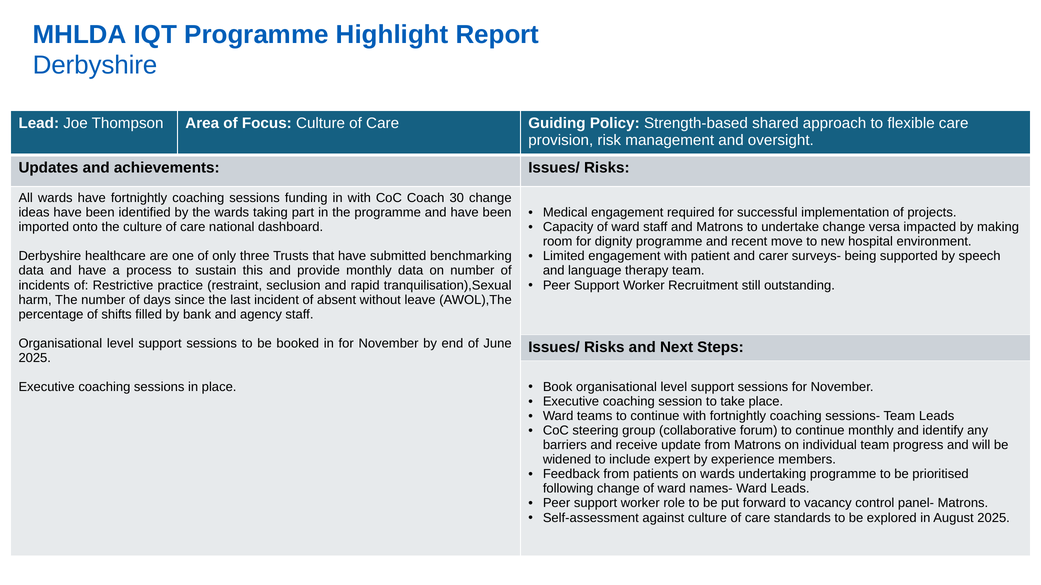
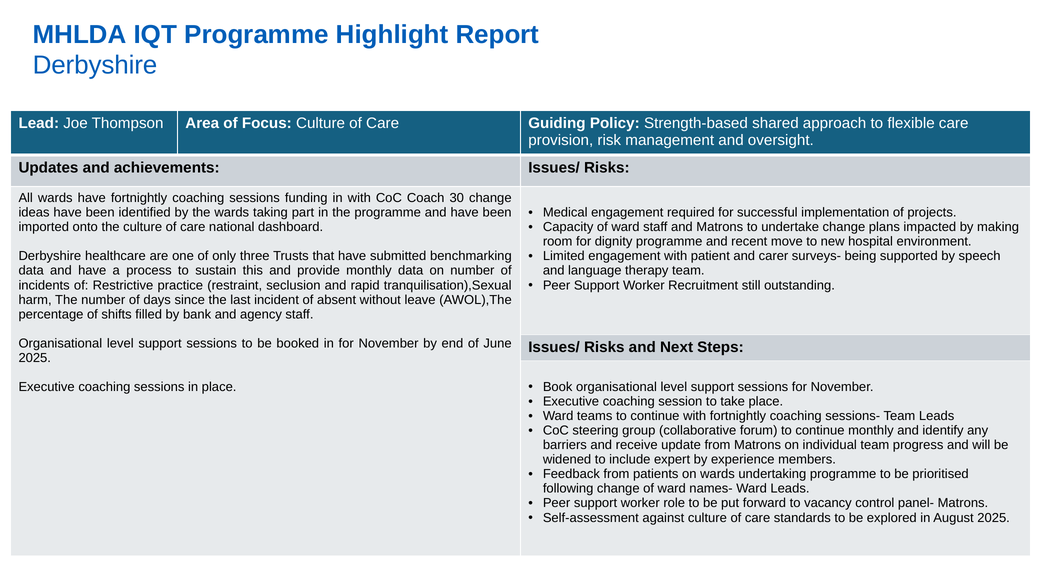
versa: versa -> plans
